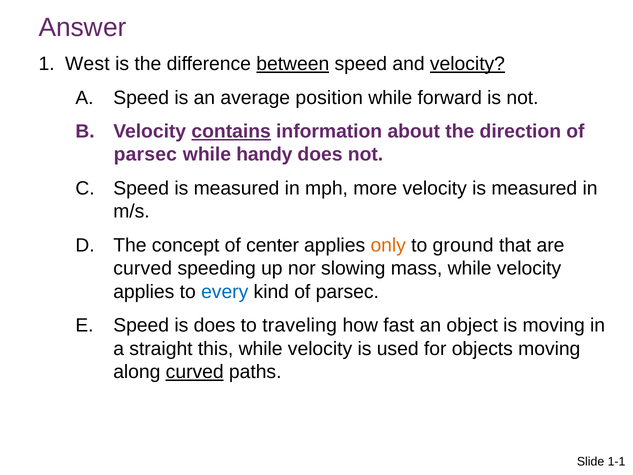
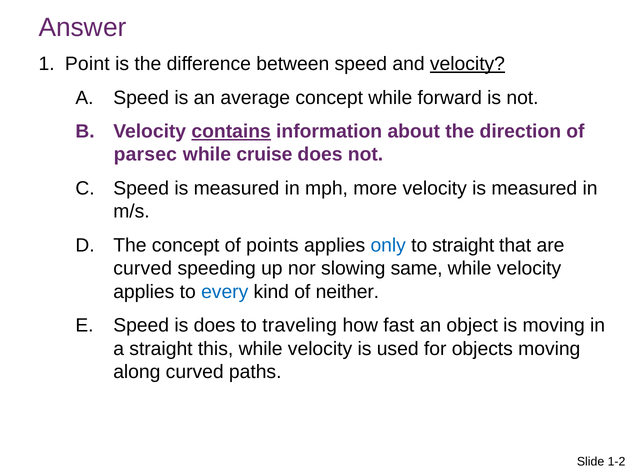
West: West -> Point
between underline: present -> none
average position: position -> concept
handy: handy -> cruise
center: center -> points
only colour: orange -> blue
to ground: ground -> straight
mass: mass -> same
kind of parsec: parsec -> neither
curved at (195, 372) underline: present -> none
1-1: 1-1 -> 1-2
